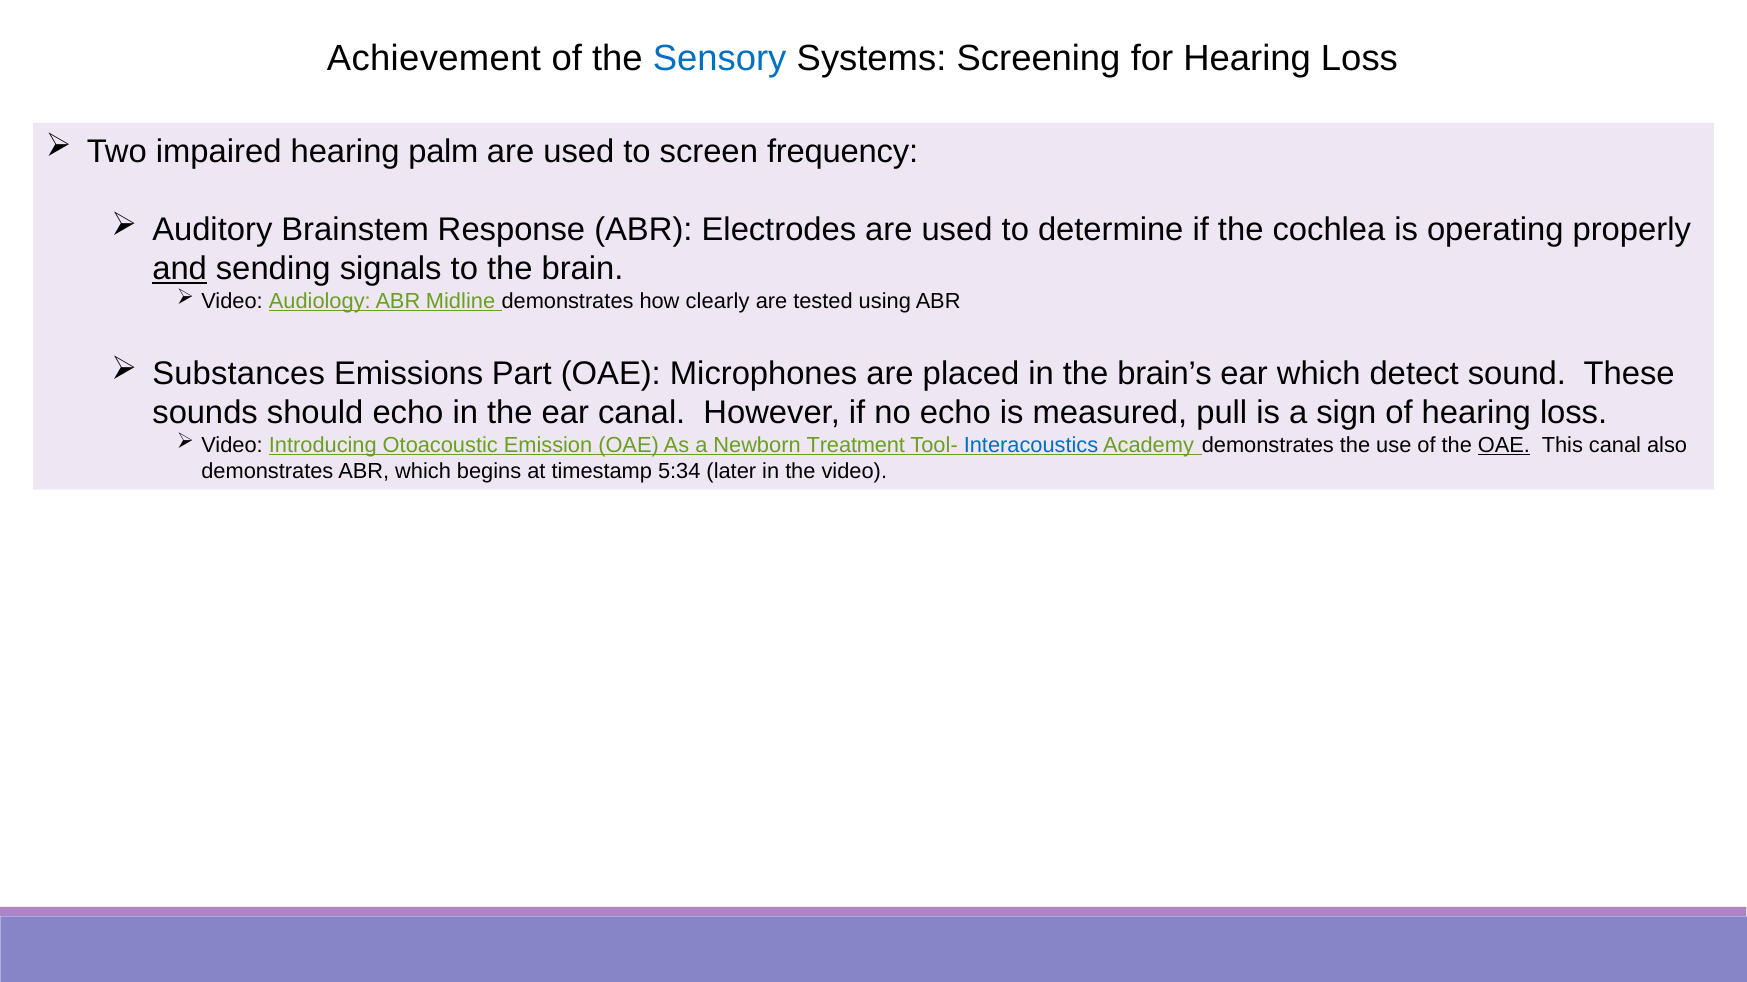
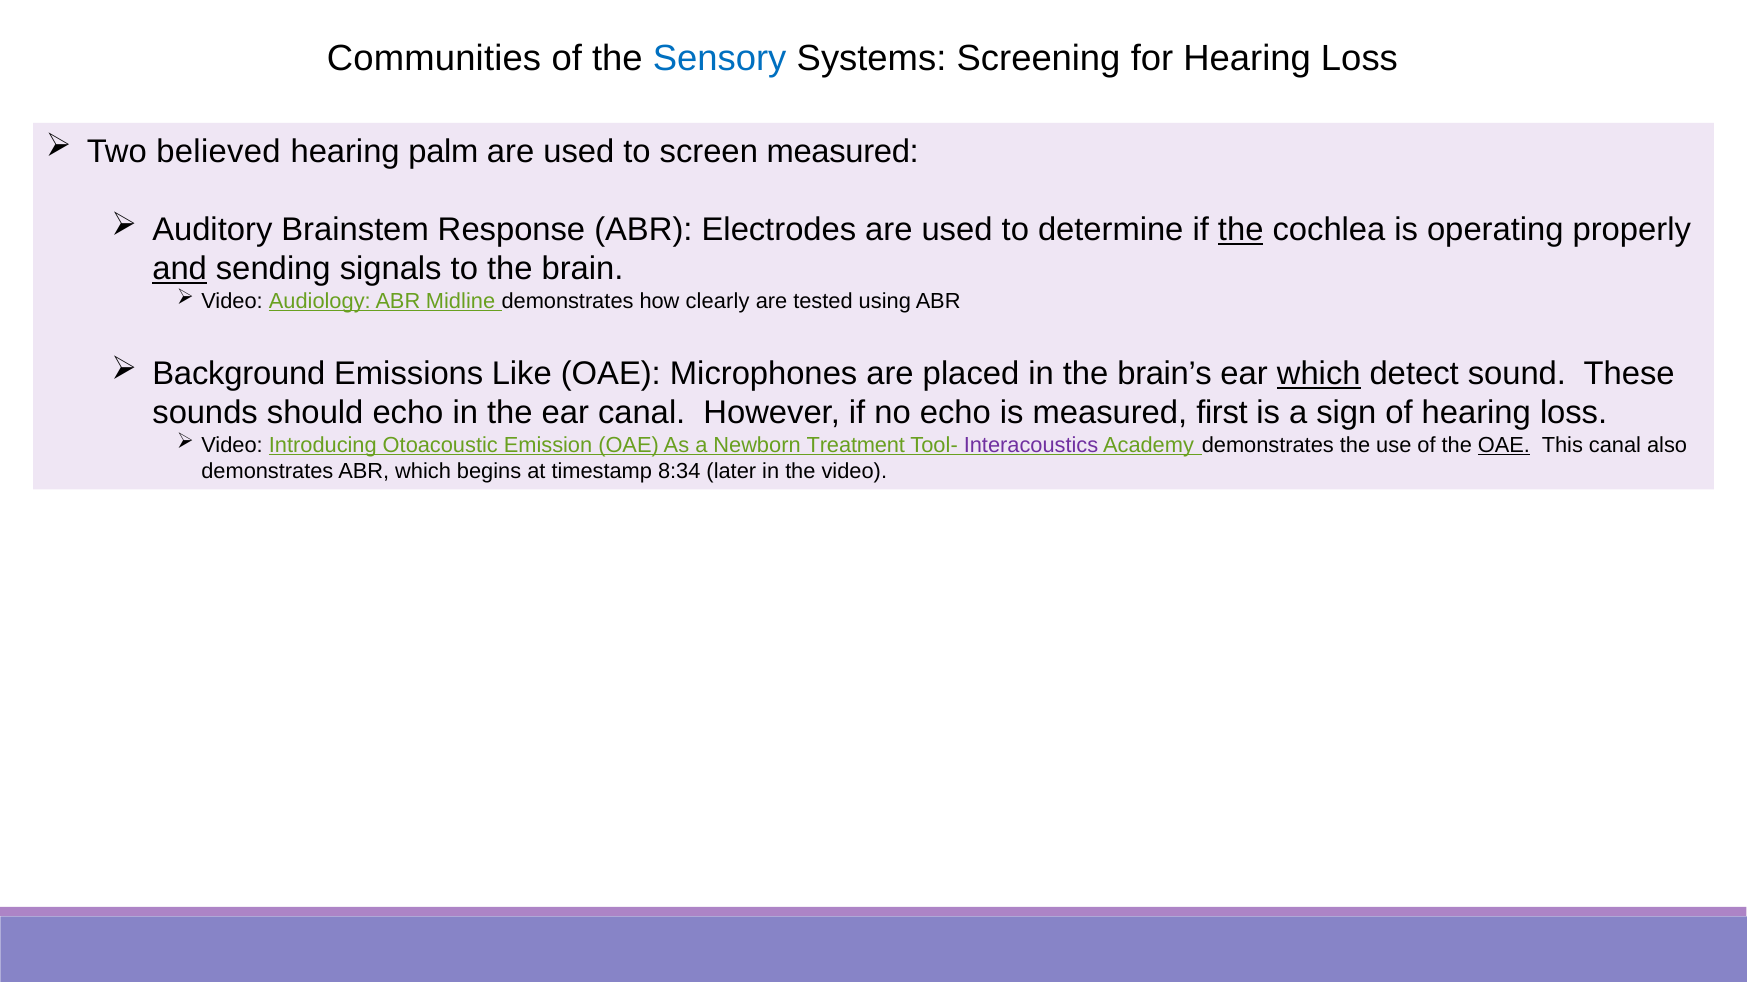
Achievement: Achievement -> Communities
impaired: impaired -> believed
screen frequency: frequency -> measured
the at (1241, 230) underline: none -> present
Substances: Substances -> Background
Part: Part -> Like
which at (1319, 374) underline: none -> present
pull: pull -> first
Interacoustics colour: blue -> purple
5:34: 5:34 -> 8:34
